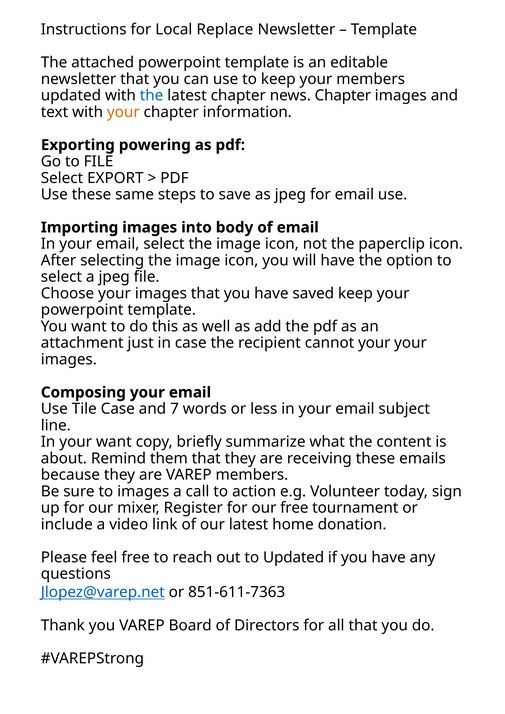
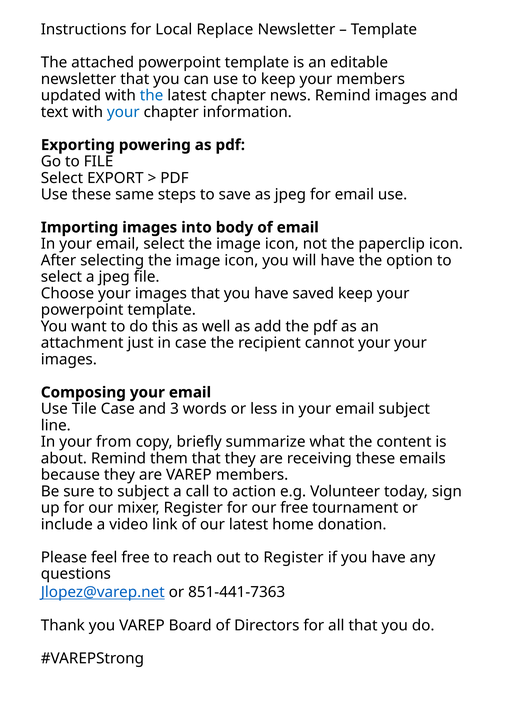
news Chapter: Chapter -> Remind
your at (123, 112) colour: orange -> blue
7: 7 -> 3
your want: want -> from
to images: images -> subject
to Updated: Updated -> Register
851-611-7363: 851-611-7363 -> 851-441-7363
